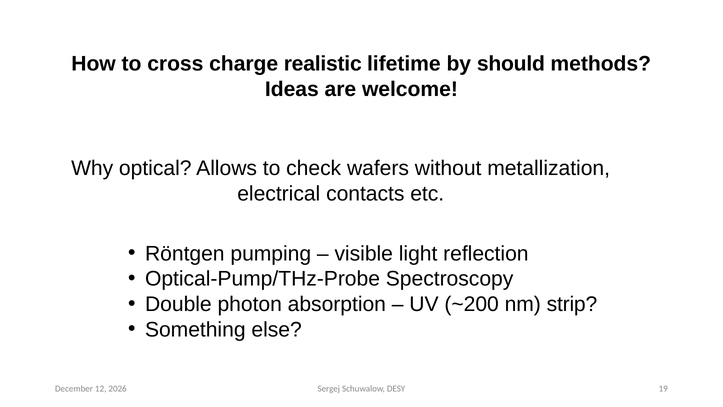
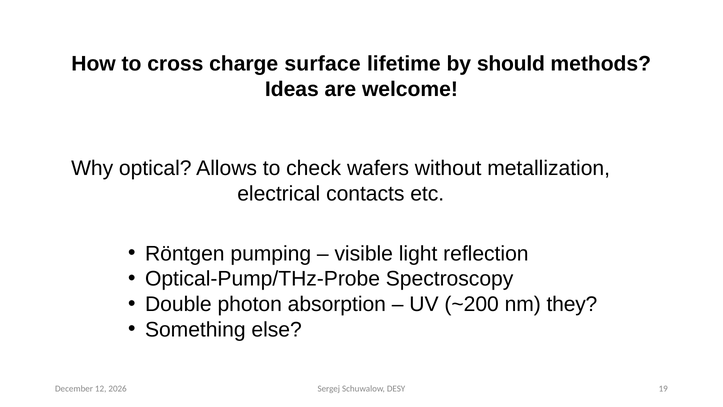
realistic: realistic -> surface
strip: strip -> they
